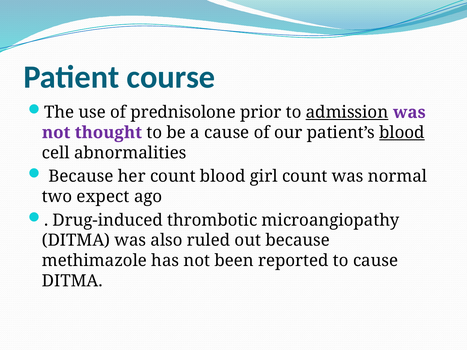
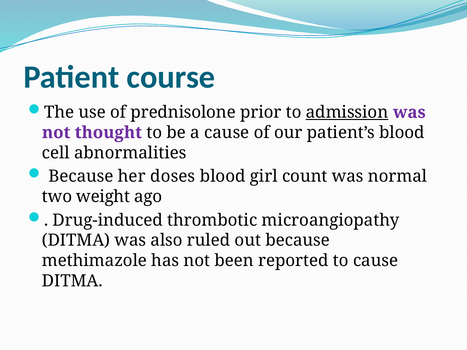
blood at (402, 133) underline: present -> none
her count: count -> doses
expect: expect -> weight
